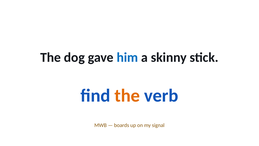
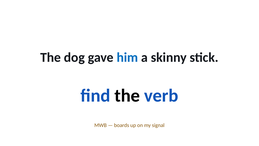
the at (127, 95) colour: orange -> black
